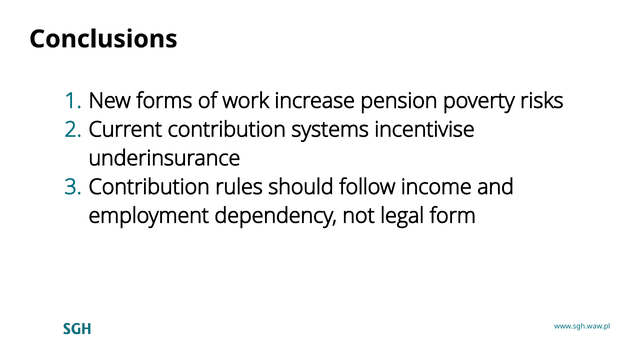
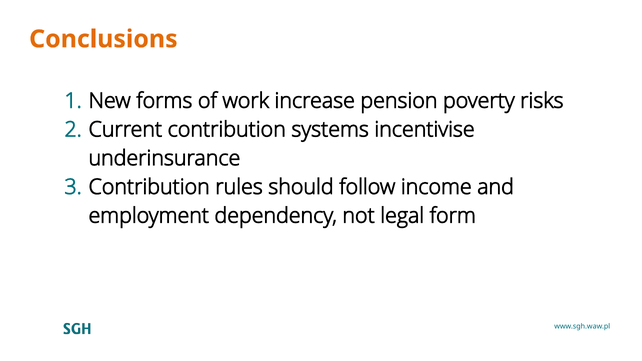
Conclusions colour: black -> orange
